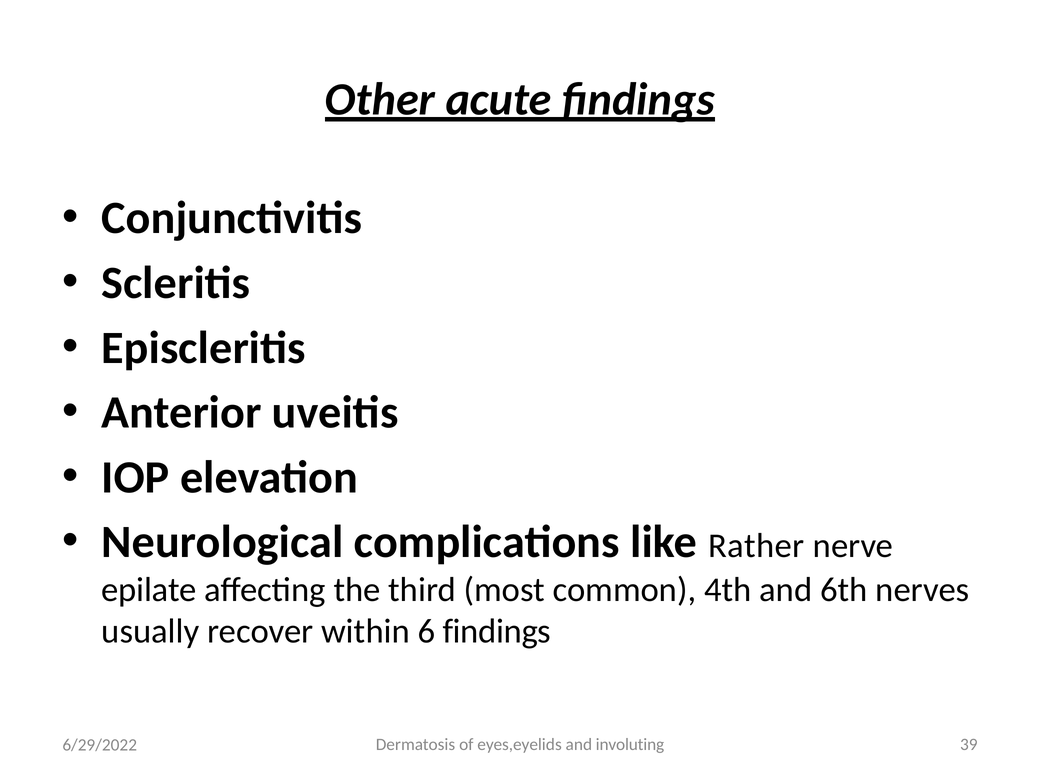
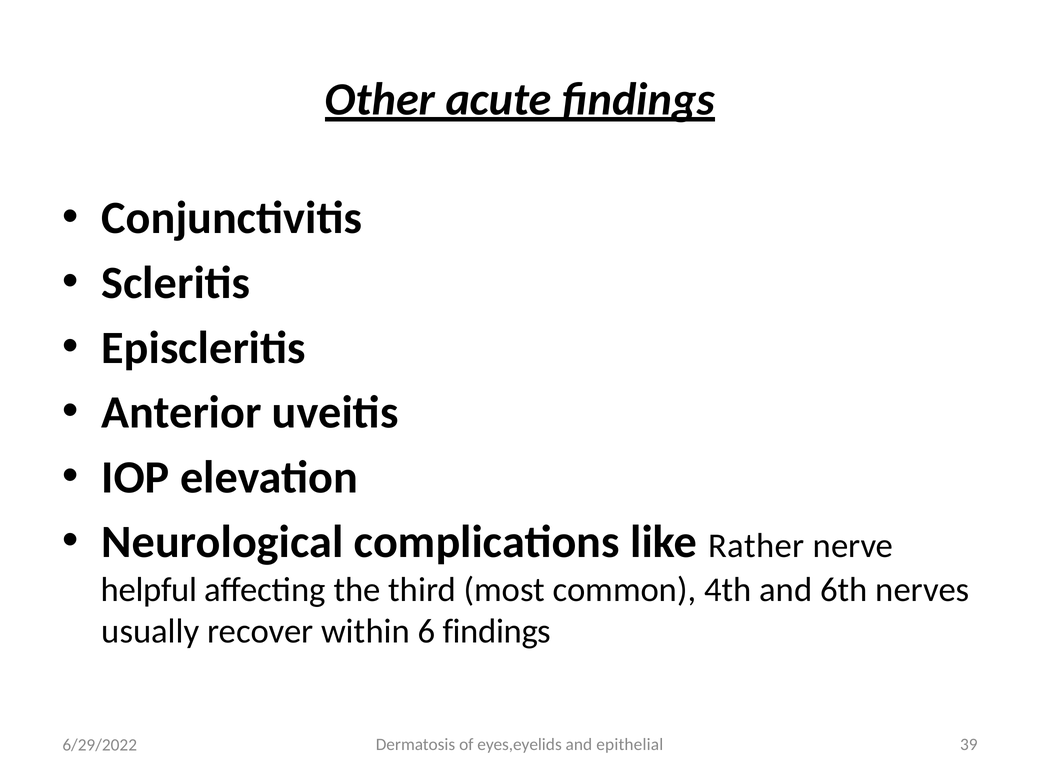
epilate: epilate -> helpful
involuting: involuting -> epithelial
